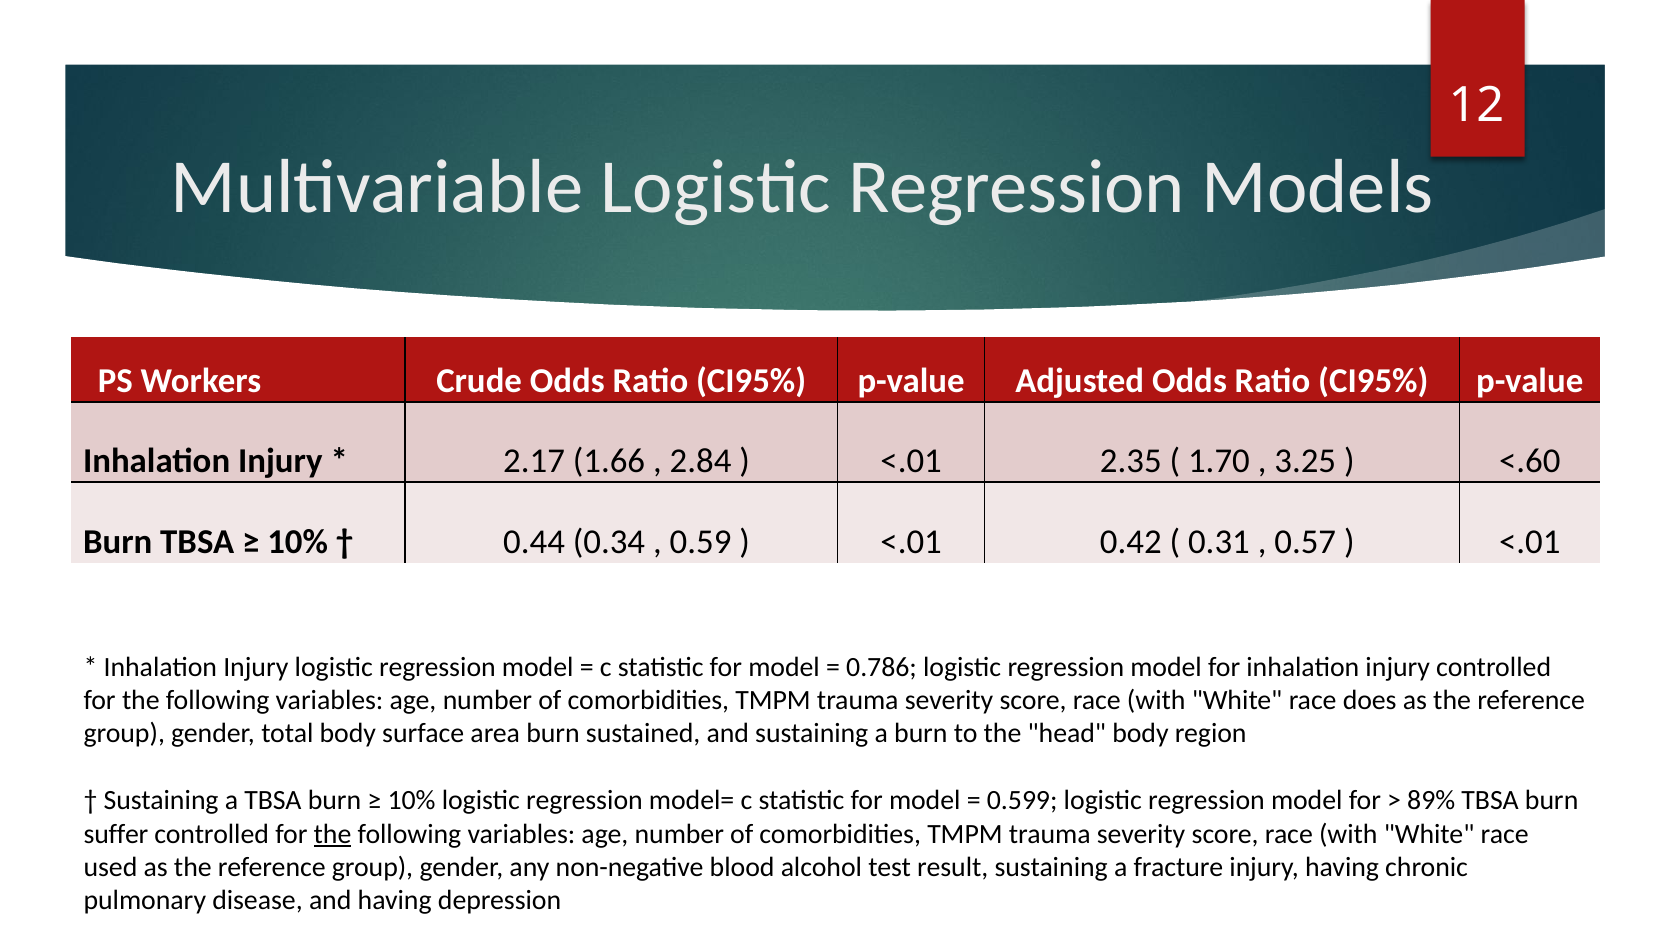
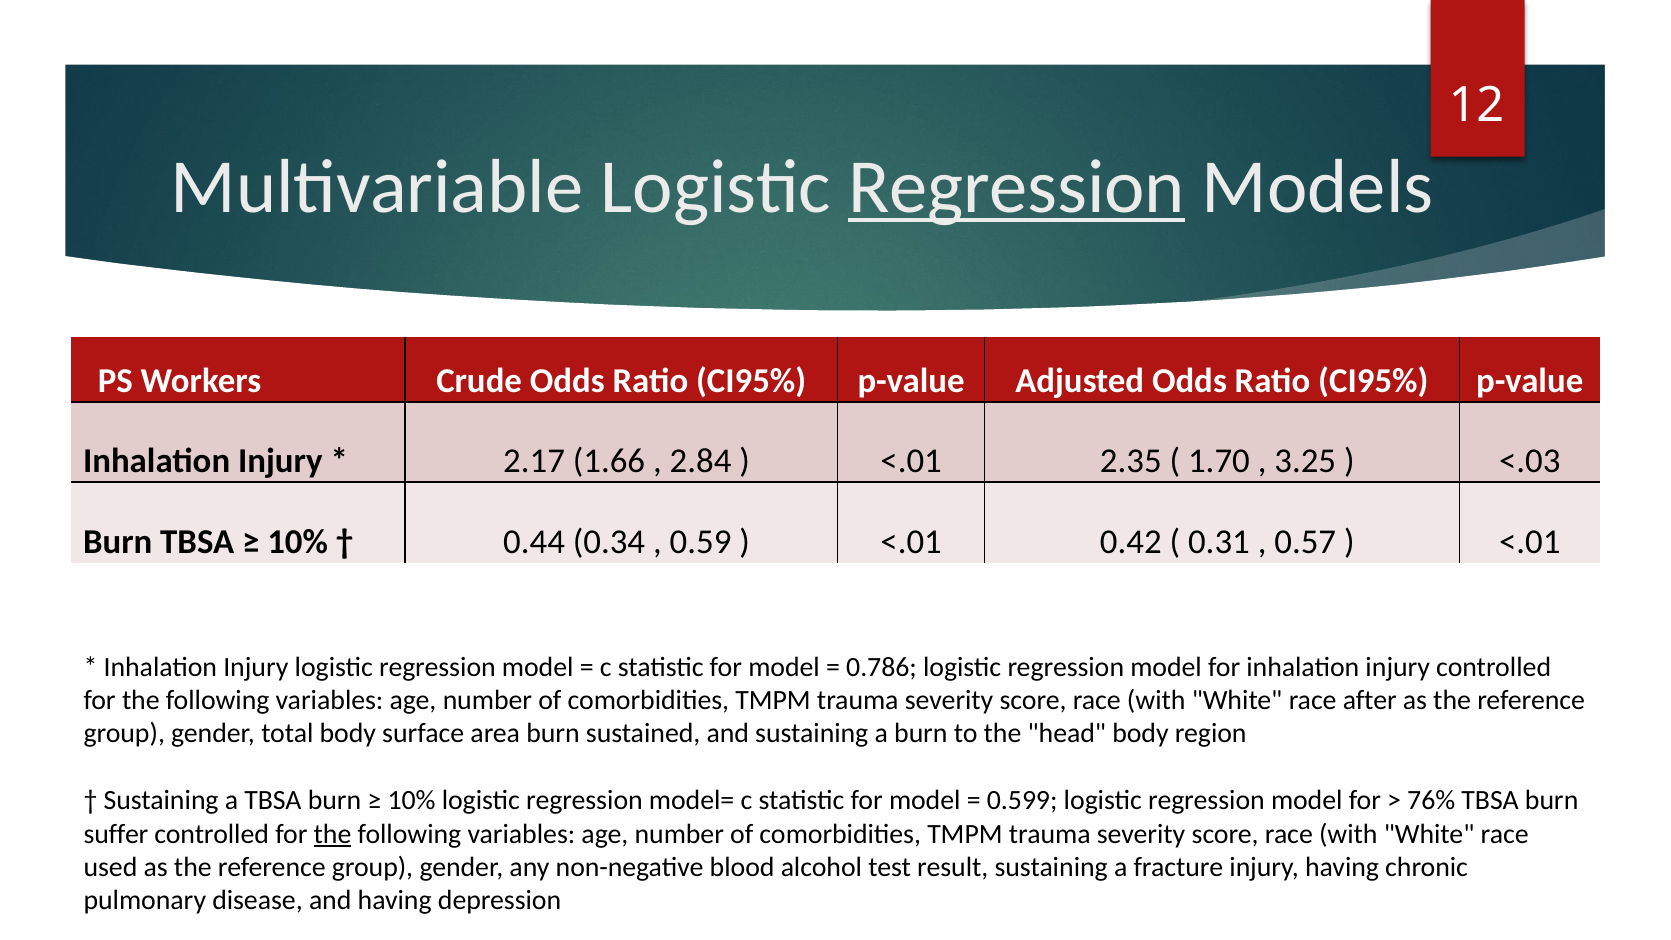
Regression at (1017, 187) underline: none -> present
<.60: <.60 -> <.03
does: does -> after
89%: 89% -> 76%
